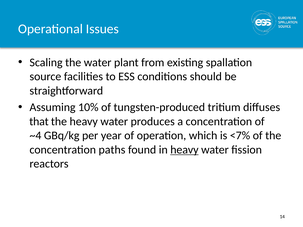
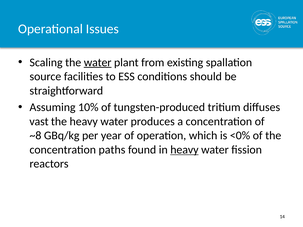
water at (98, 62) underline: none -> present
that: that -> vast
~4: ~4 -> ~8
<7%: <7% -> <0%
